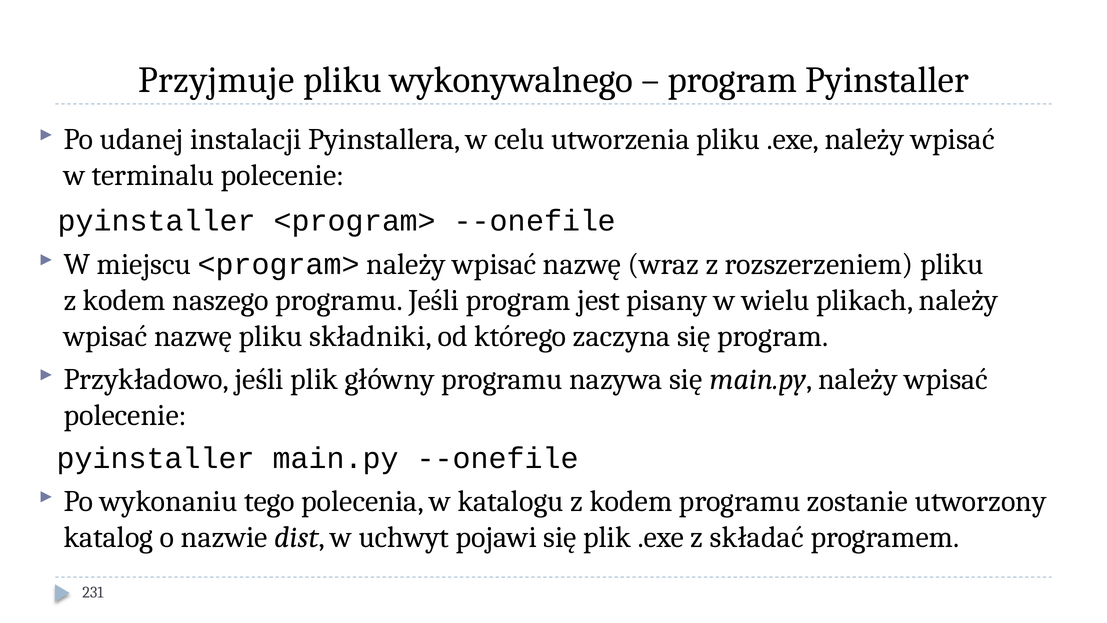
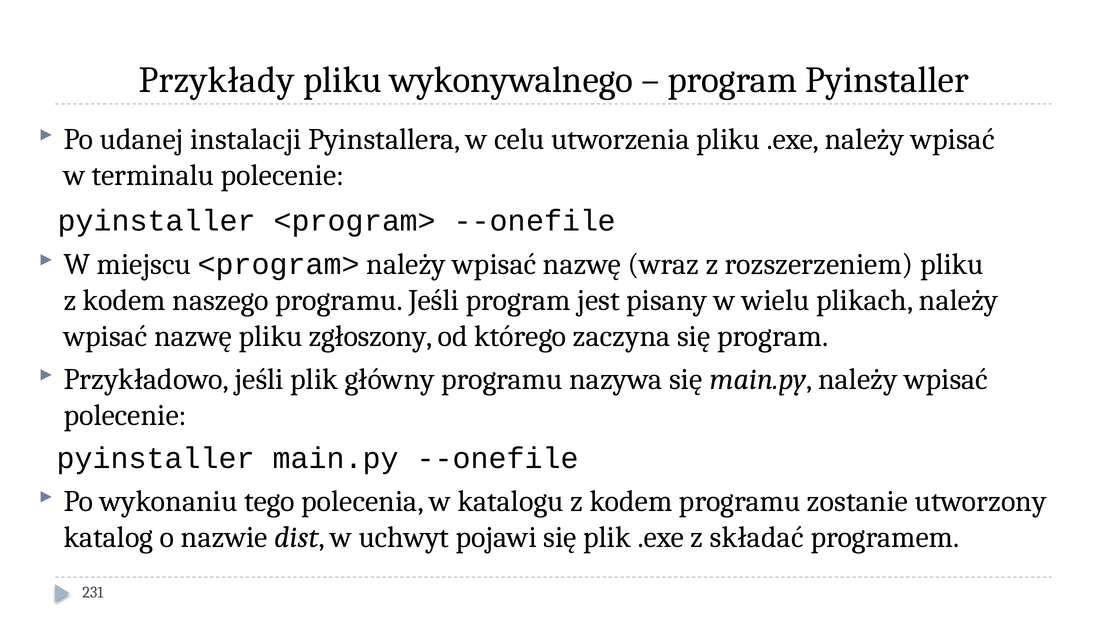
Przyjmuje: Przyjmuje -> Przykłady
składniki: składniki -> zgłoszony
